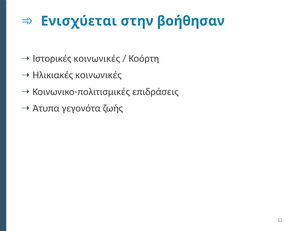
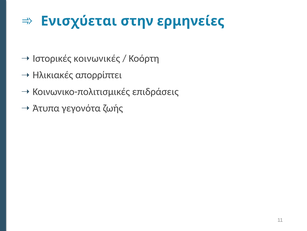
βοήθησαν: βοήθησαν -> ερμηνείες
Ηλικιακές κοινωνικές: κοινωνικές -> απορρίπτει
